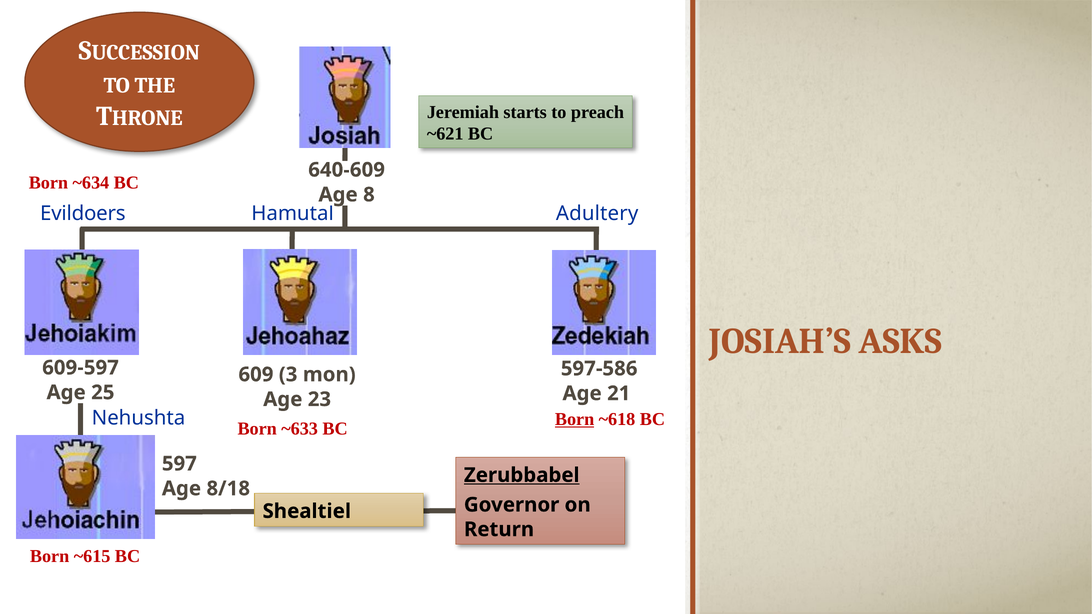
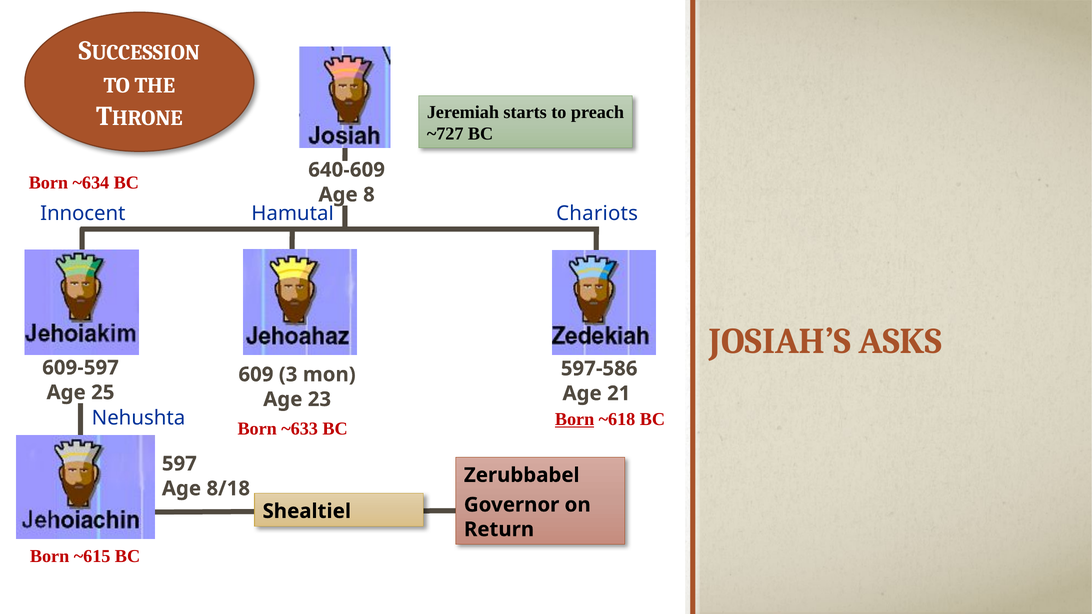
~621: ~621 -> ~727
Evildoers: Evildoers -> Innocent
Adultery: Adultery -> Chariots
Zerubbabel underline: present -> none
